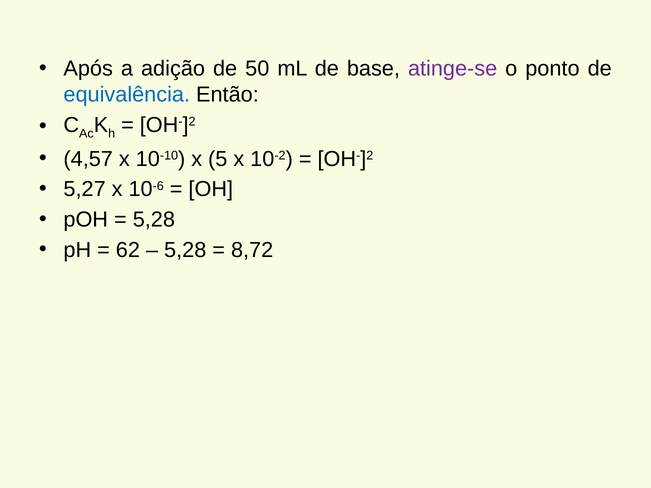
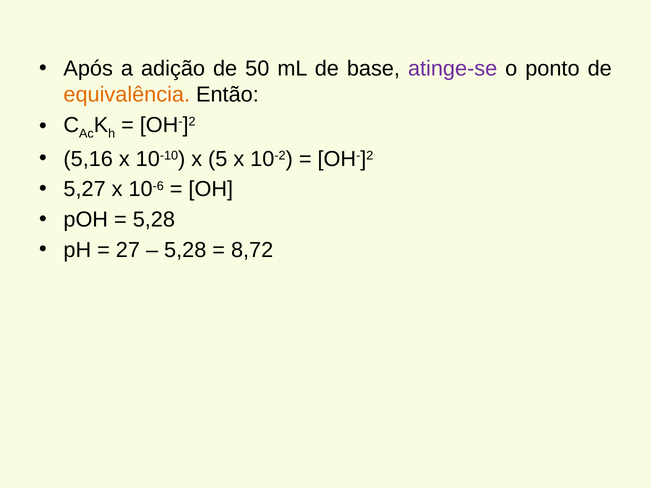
equivalência colour: blue -> orange
4,57: 4,57 -> 5,16
62: 62 -> 27
